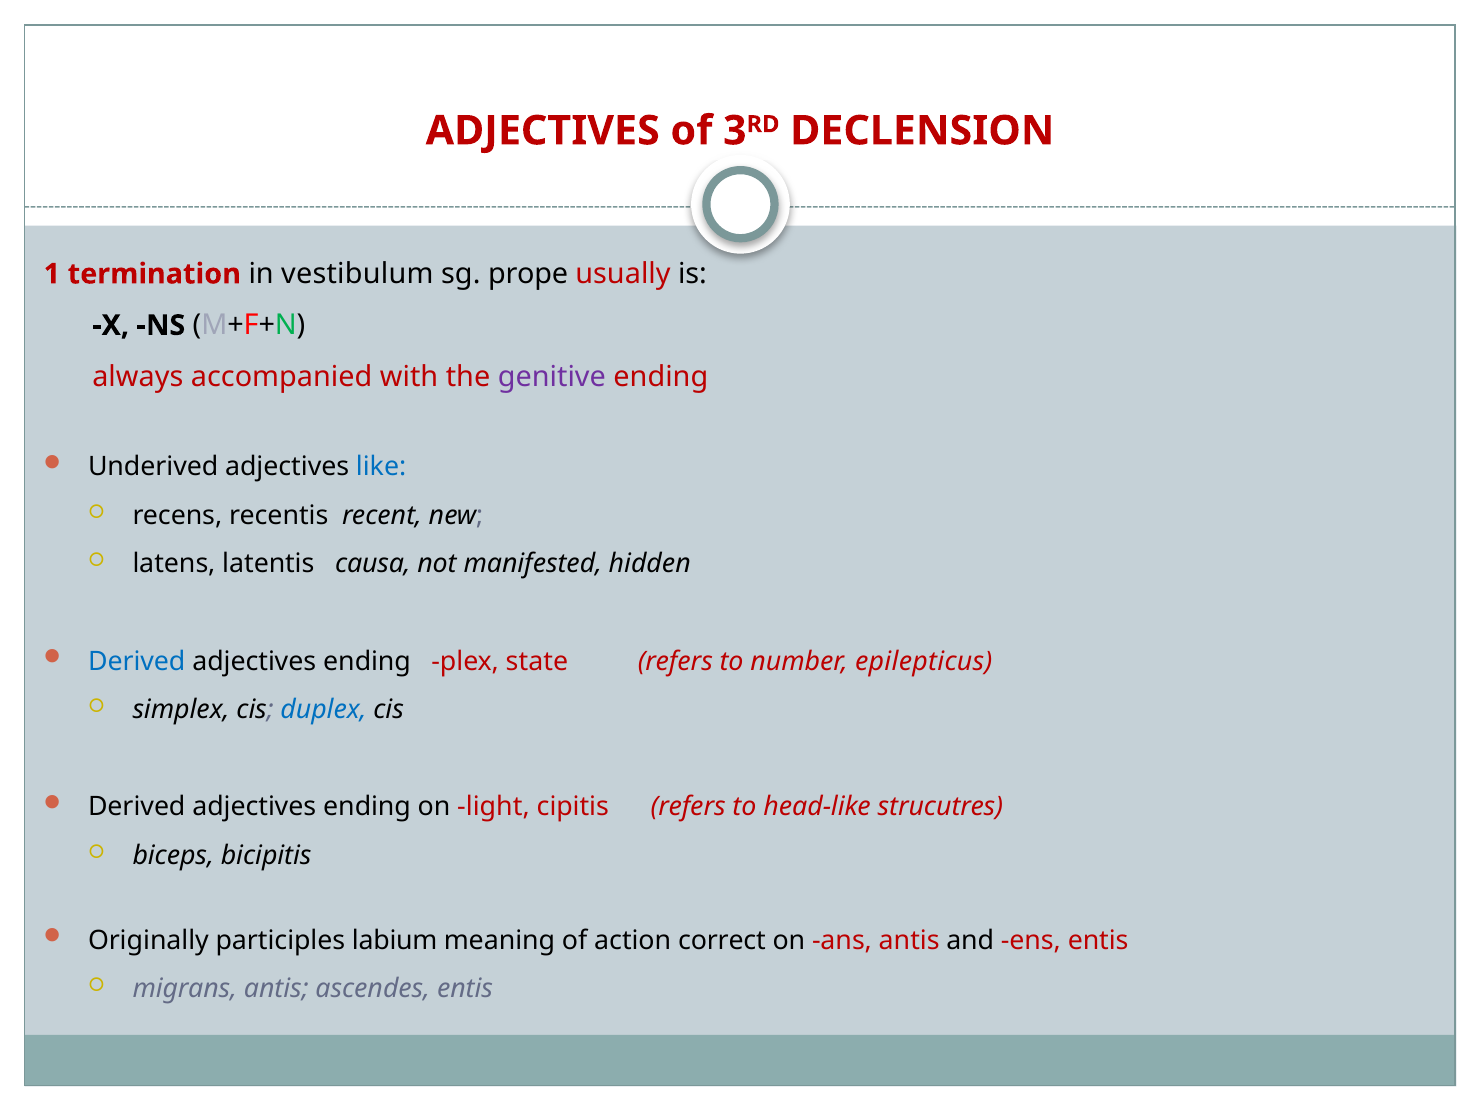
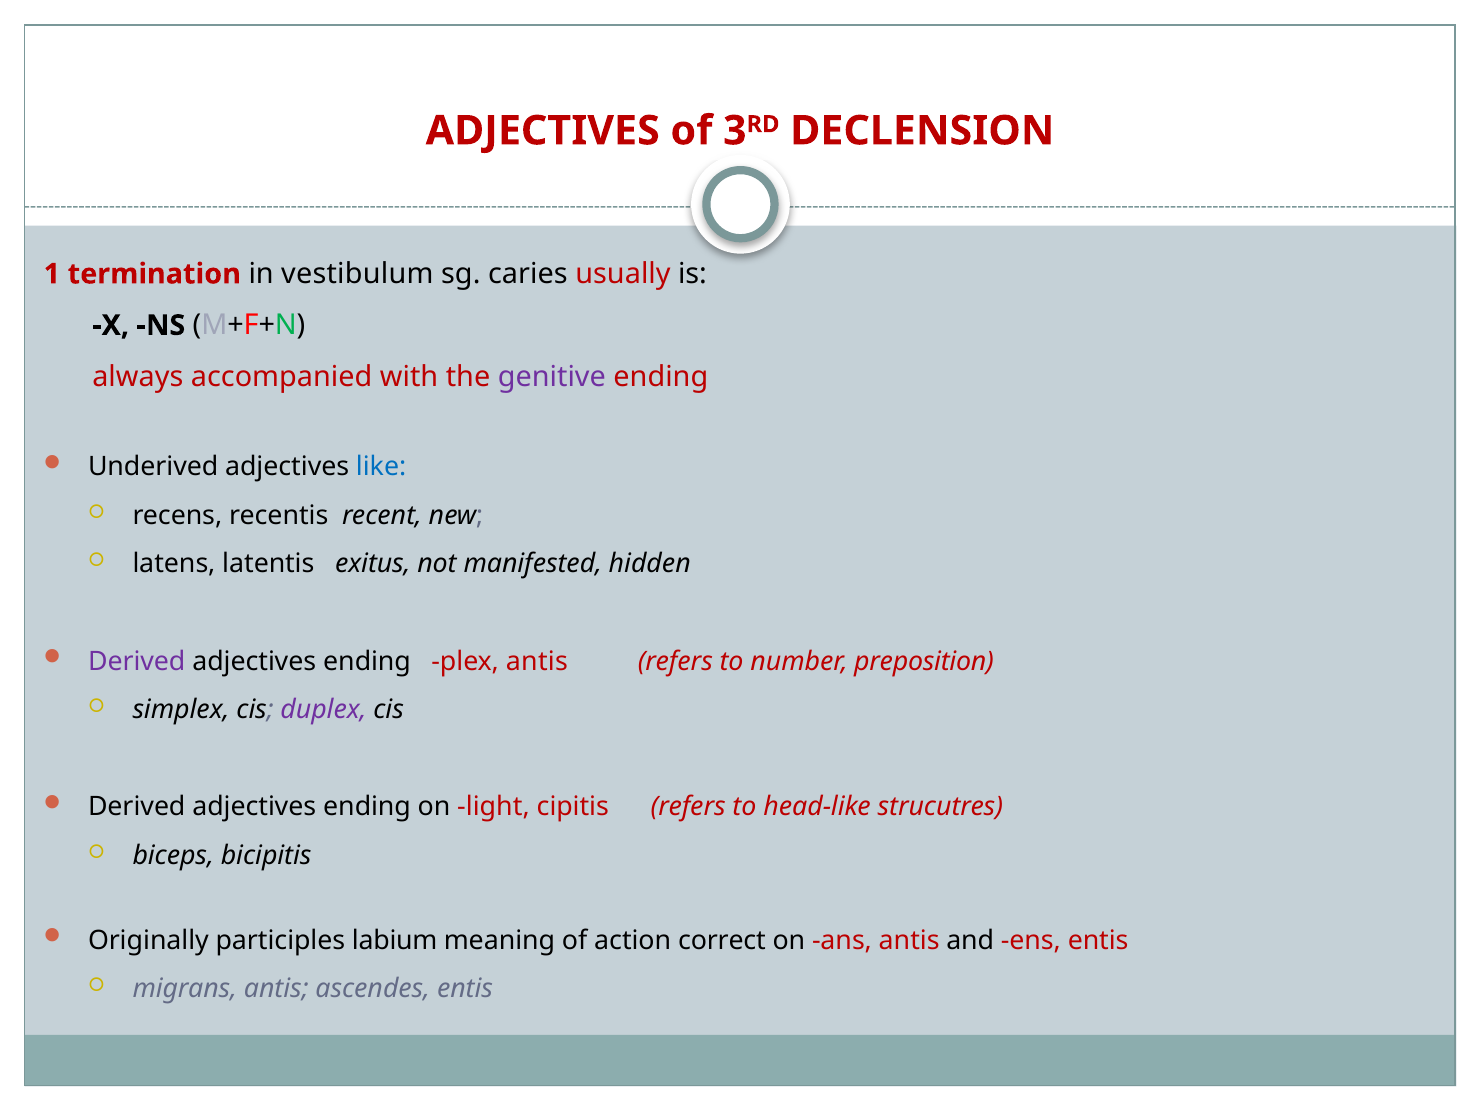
prope: prope -> caries
causa: causa -> exitus
Derived at (137, 661) colour: blue -> purple
plex state: state -> antis
epilepticus: epilepticus -> preposition
duplex colour: blue -> purple
